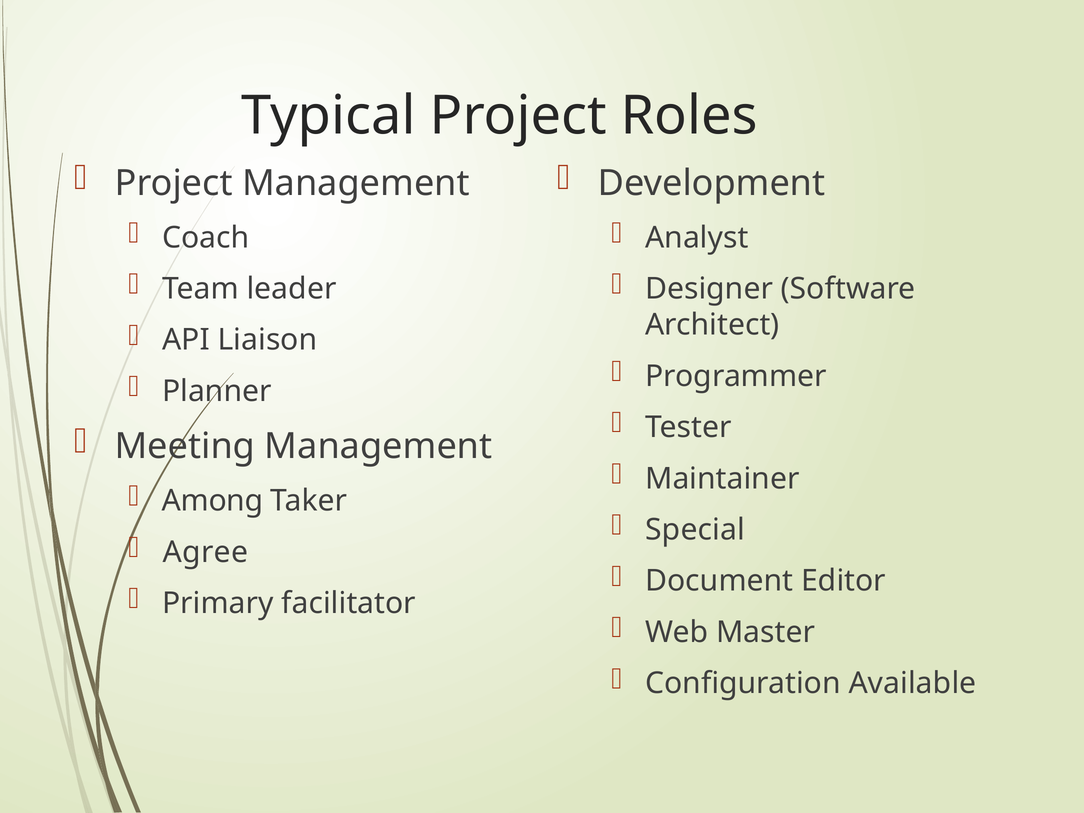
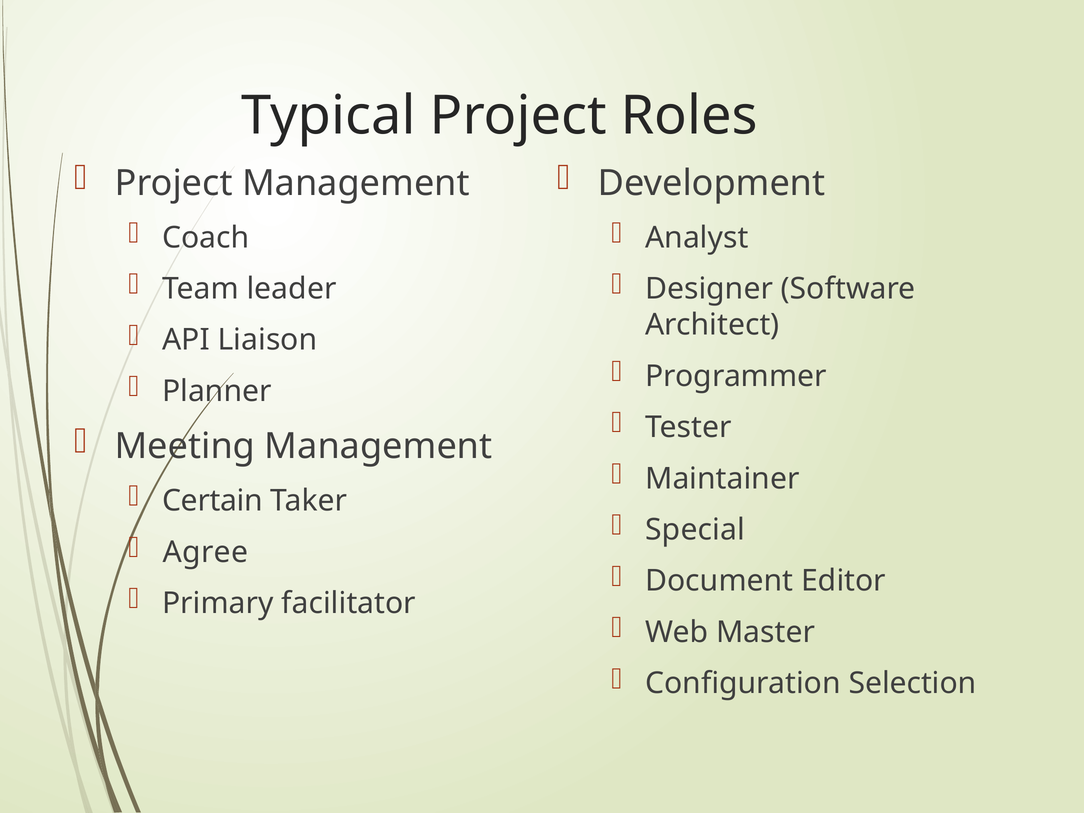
Among: Among -> Certain
Available: Available -> Selection
